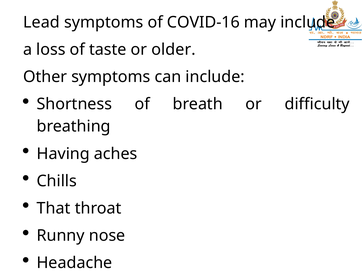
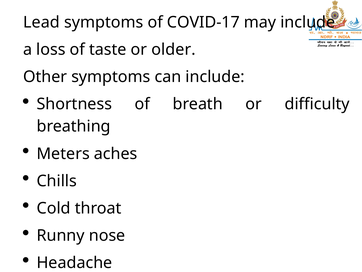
COVID-16: COVID-16 -> COVID-17
Having: Having -> Meters
That: That -> Cold
